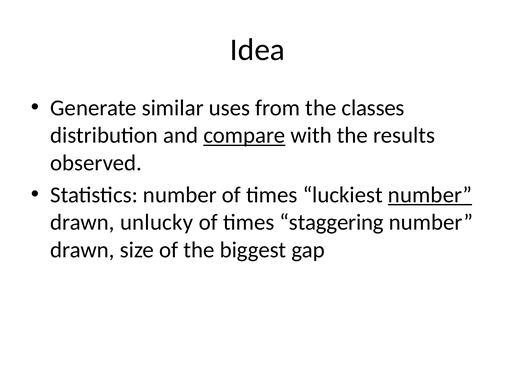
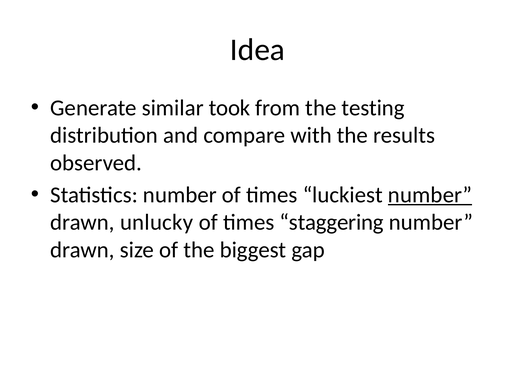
uses: uses -> took
classes: classes -> testing
compare underline: present -> none
